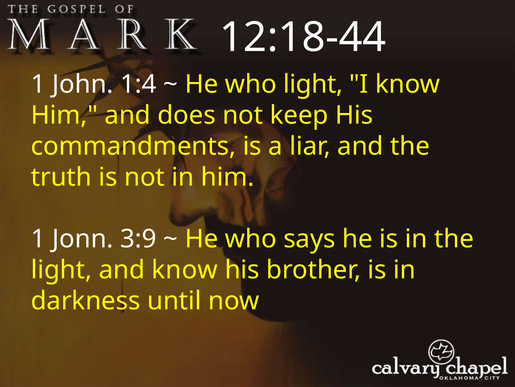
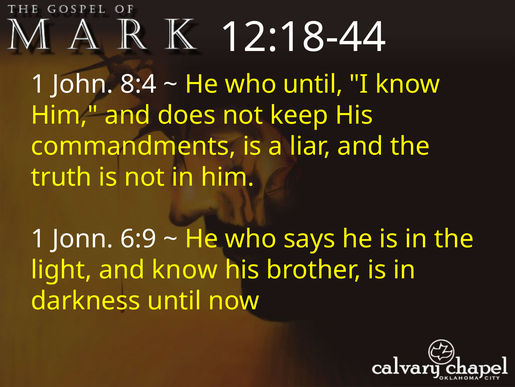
1:4: 1:4 -> 8:4
who light: light -> until
3:9: 3:9 -> 6:9
